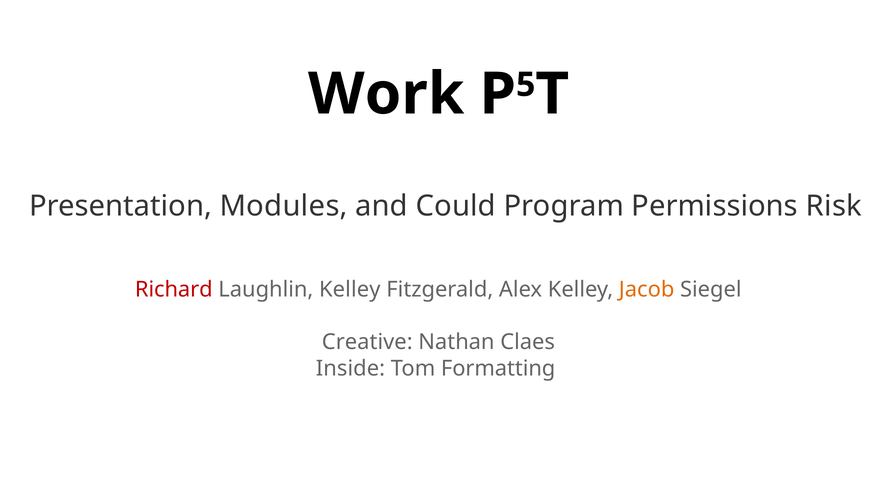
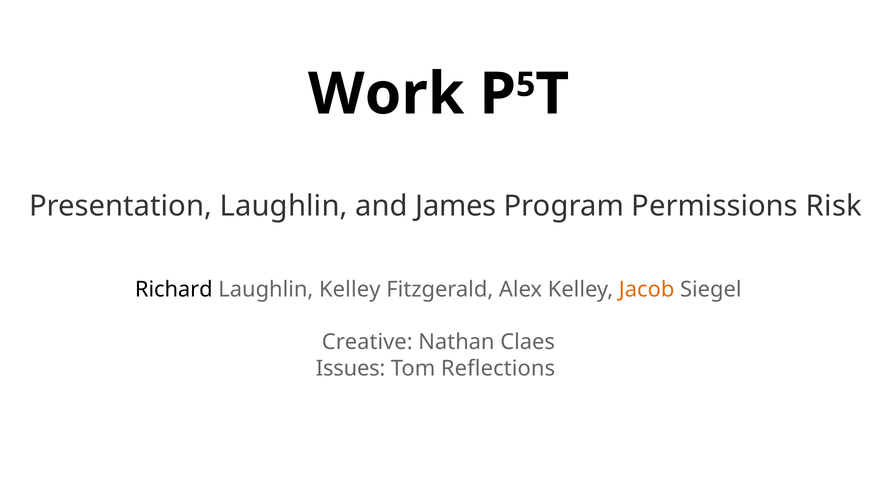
Presentation Modules: Modules -> Laughlin
Could: Could -> James
Richard colour: red -> black
Inside: Inside -> Issues
Formatting: Formatting -> Reflections
